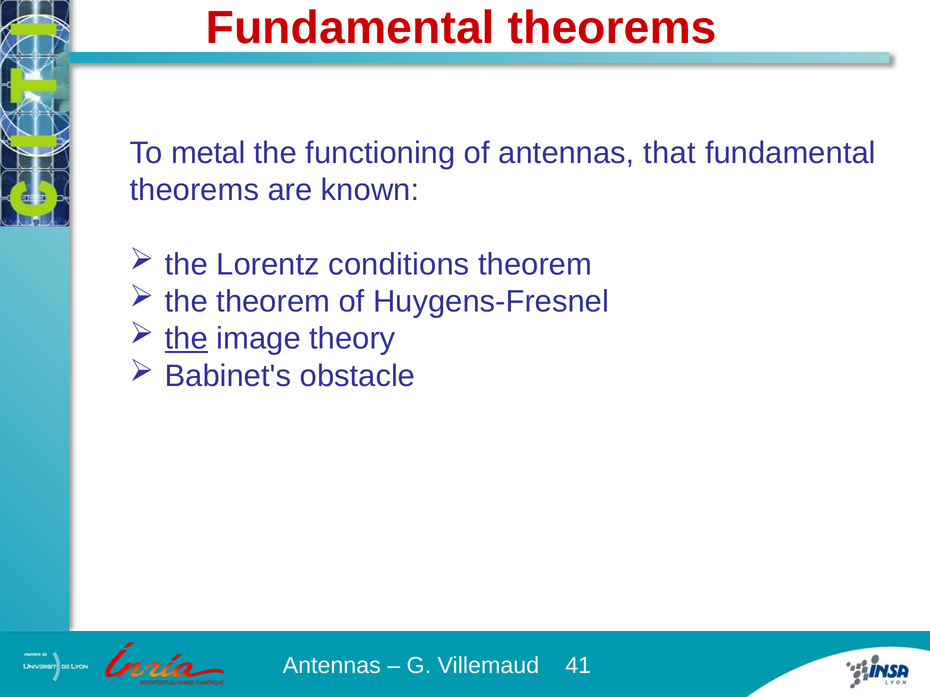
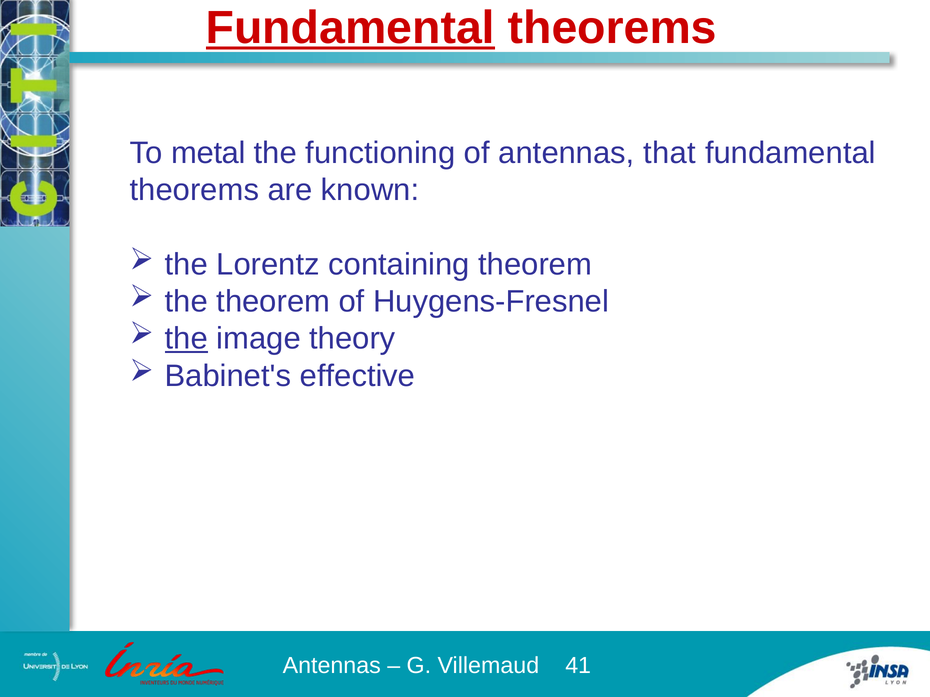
Fundamental at (350, 28) underline: none -> present
conditions: conditions -> containing
obstacle: obstacle -> effective
